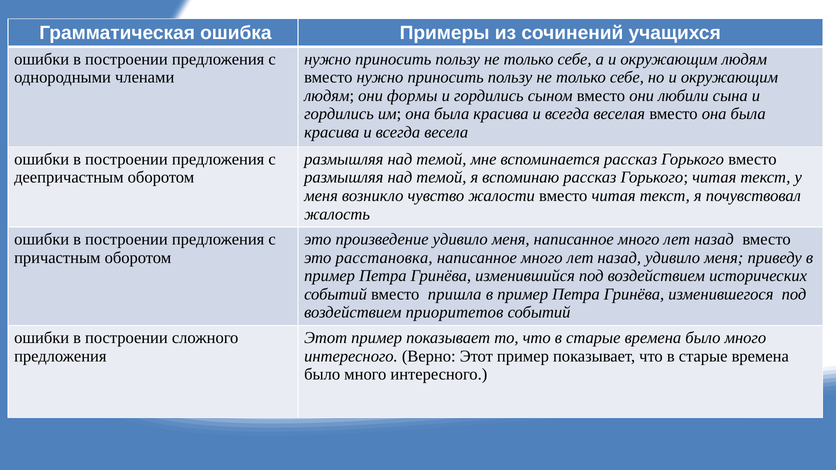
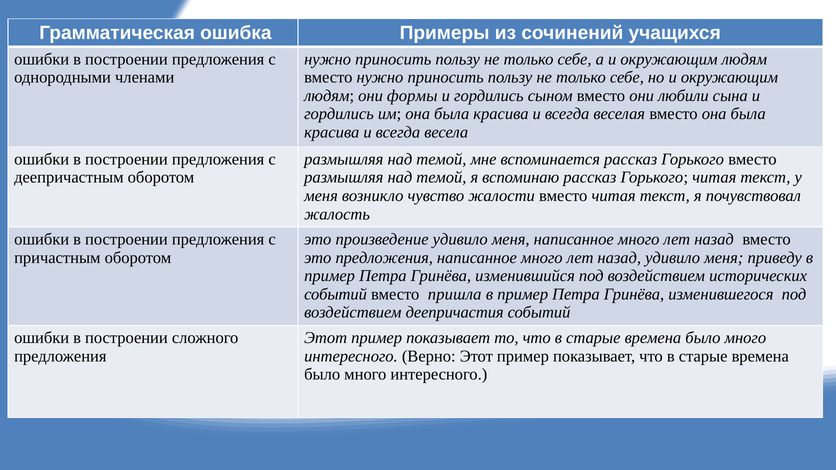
это расстановка: расстановка -> предложения
приоритетов: приоритетов -> деепричастия
